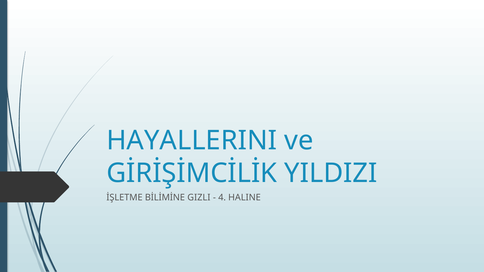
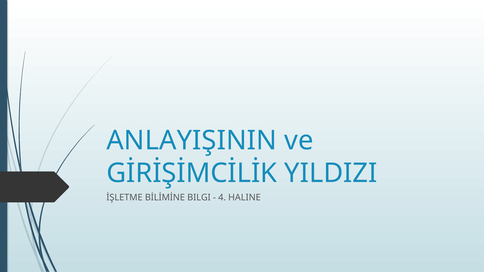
HAYALLERINI: HAYALLERINI -> ANLAYIŞININ
GIZLI: GIZLI -> BILGI
